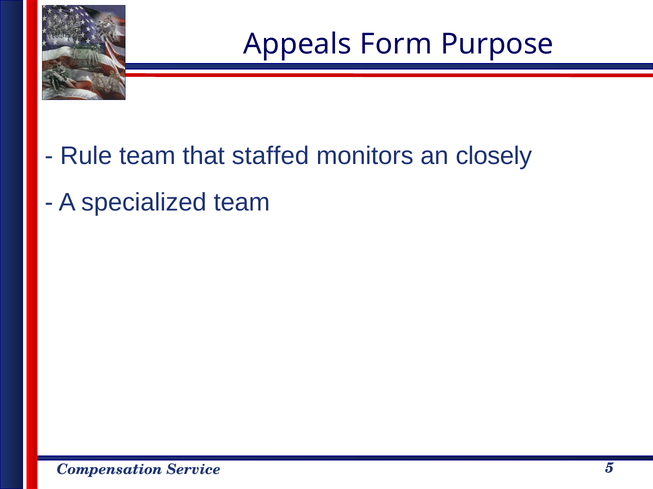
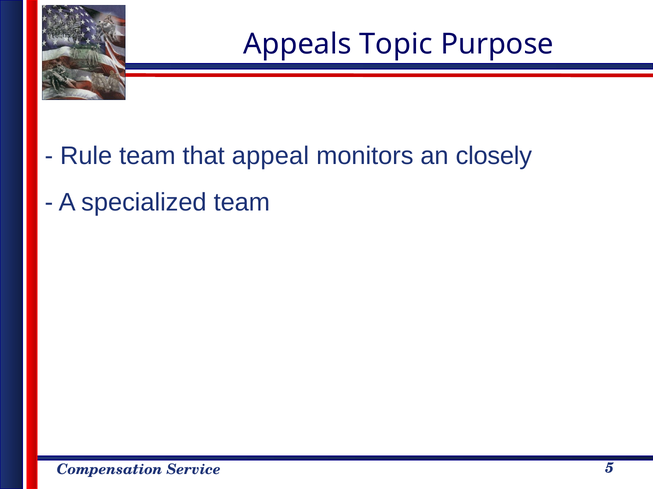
Form: Form -> Topic
staffed: staffed -> appeal
